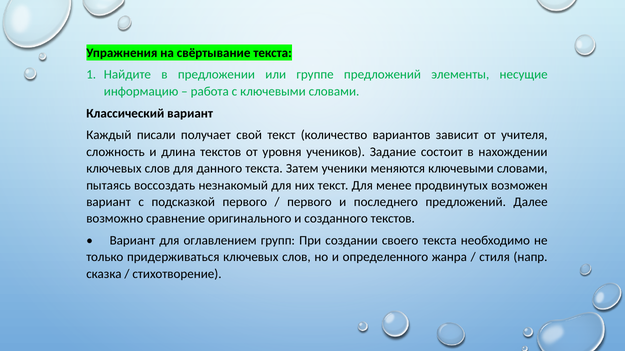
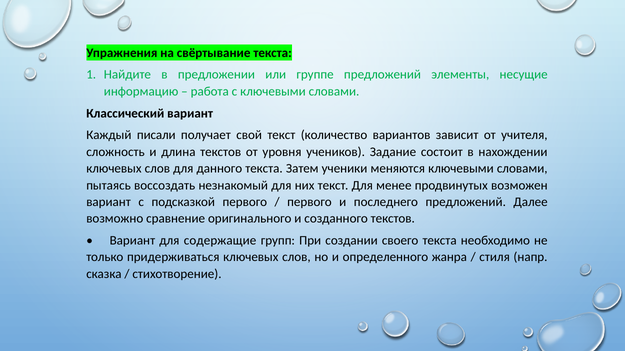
оглавлением: оглавлением -> содержащие
